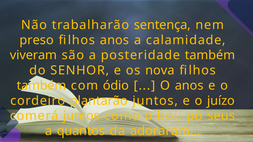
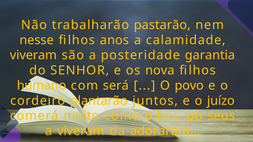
sentença: sentença -> pastarão
preso: preso -> nesse
posteridade também: também -> garantia
também at (42, 86): também -> humano
ódio: ódio -> será
O anos: anos -> povo
comerá juntos: juntos -> muito
a quantos: quantos -> viveram
